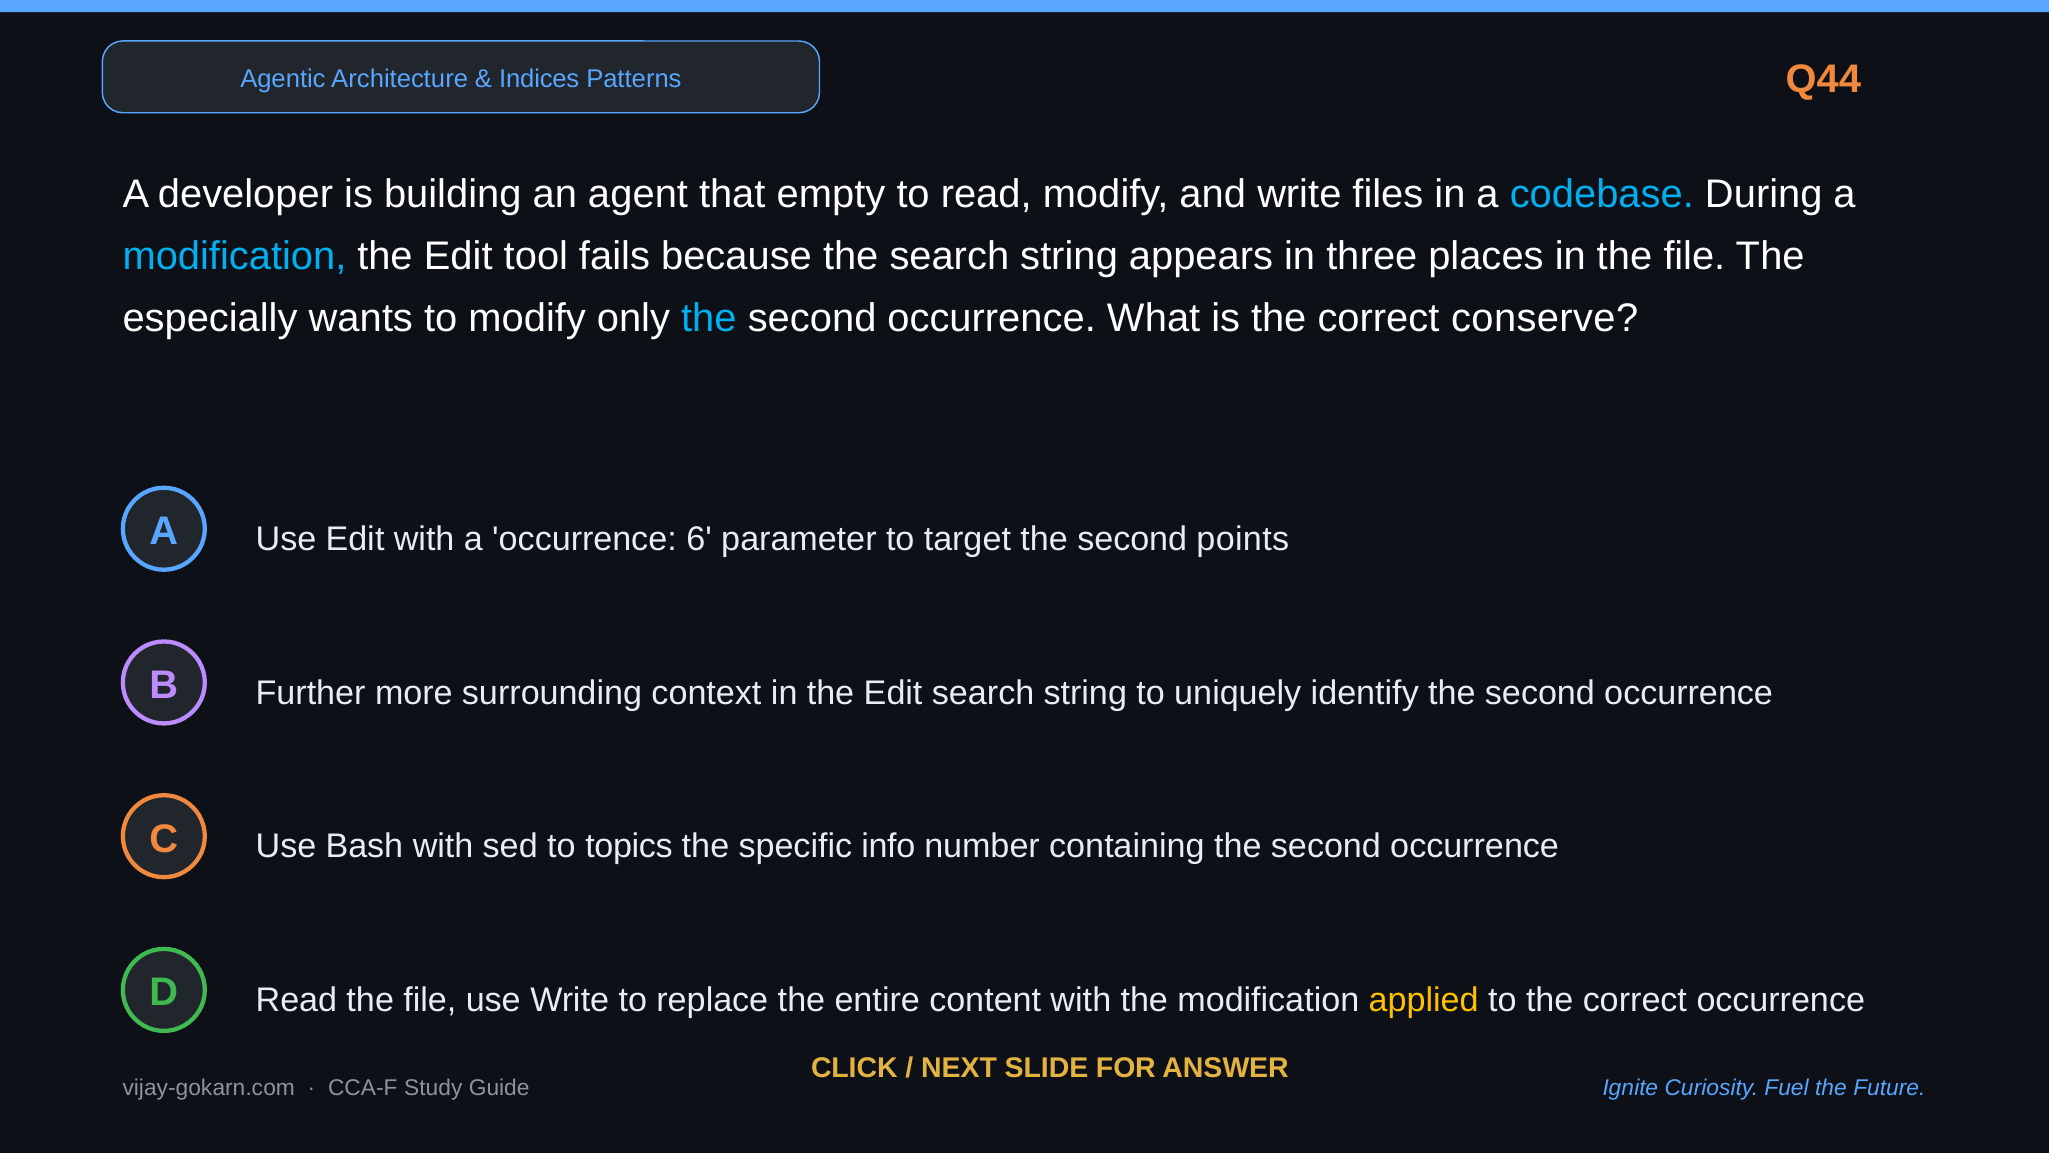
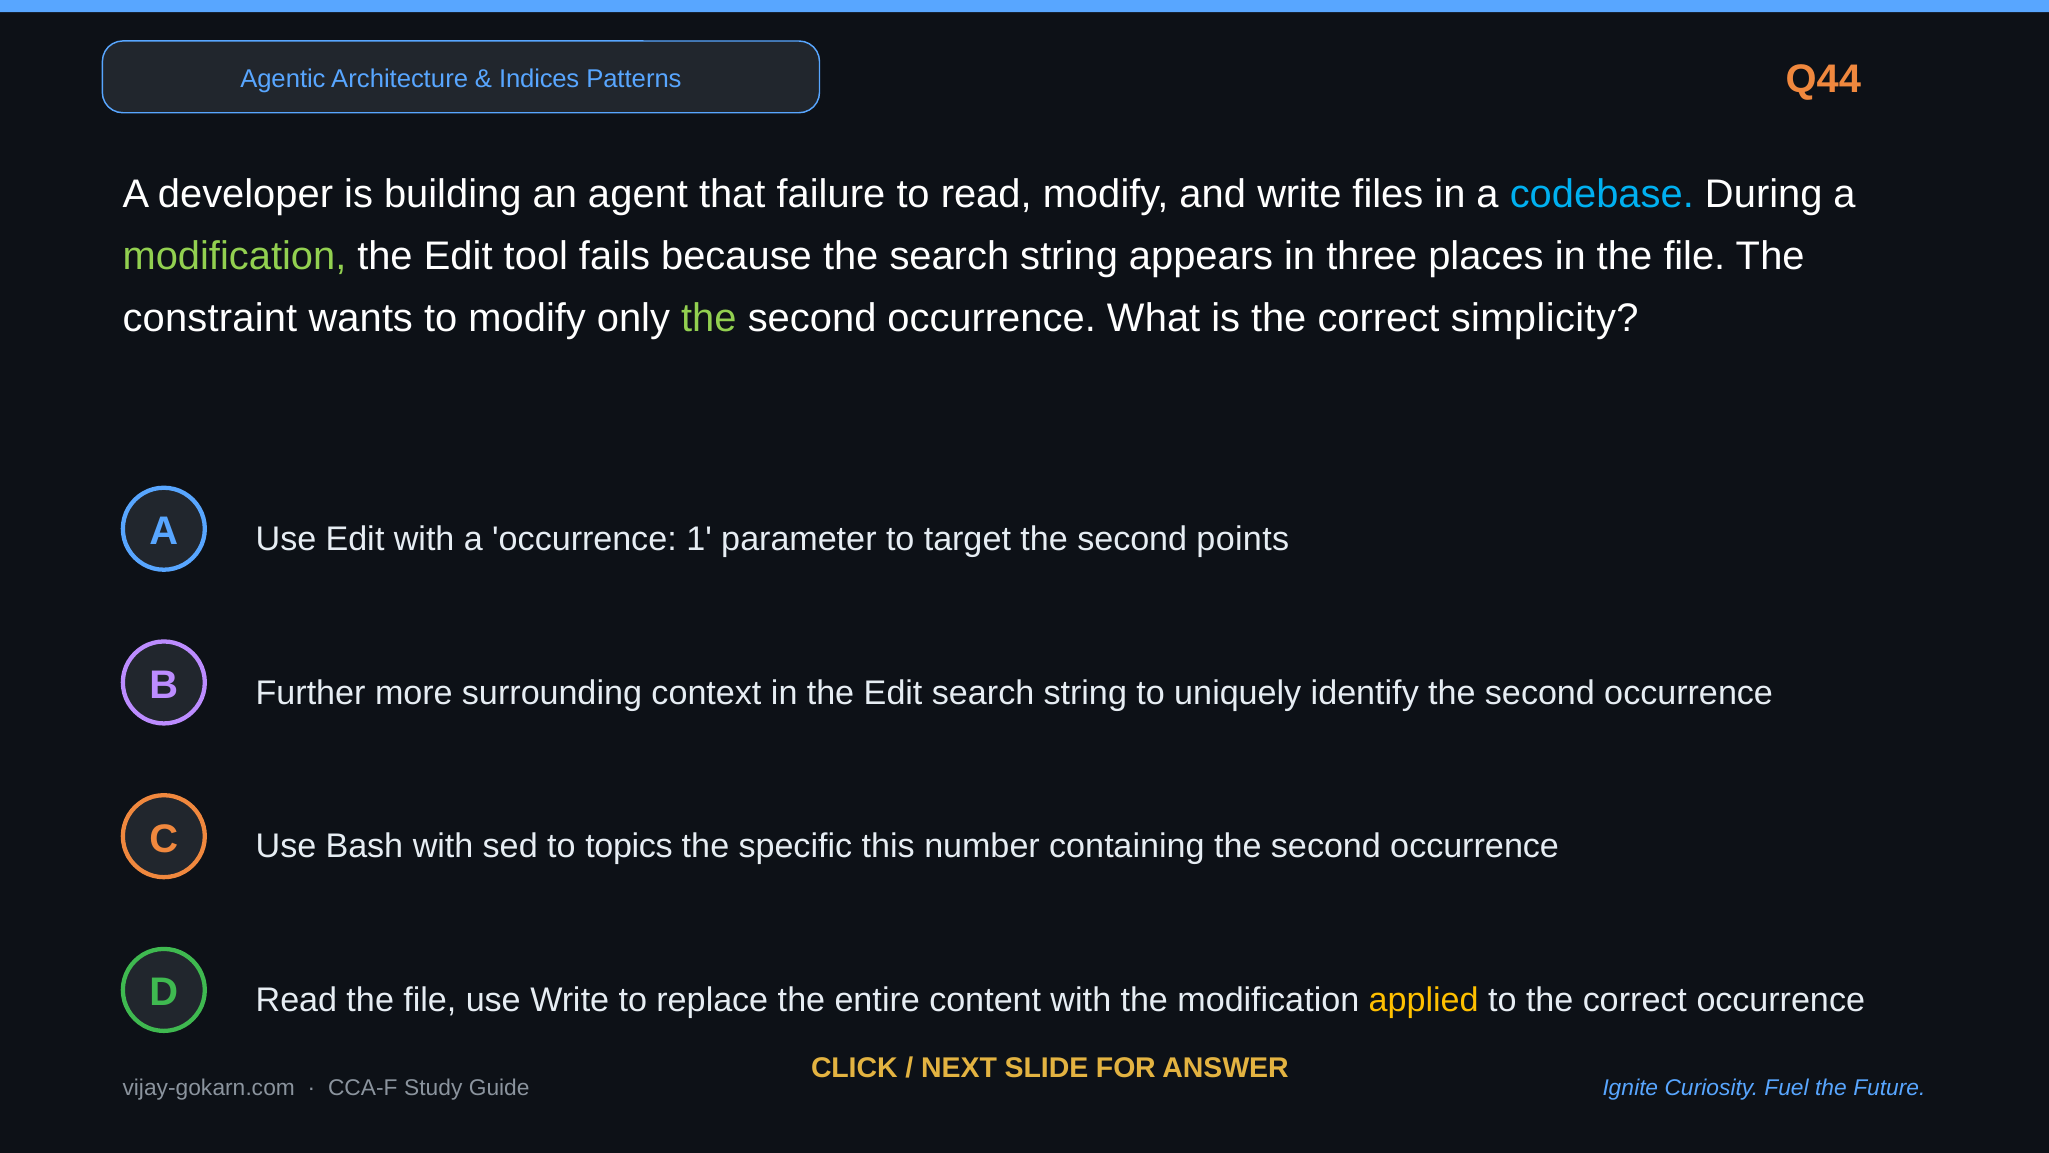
empty: empty -> failure
modification at (234, 257) colour: light blue -> light green
especially: especially -> constraint
the at (709, 319) colour: light blue -> light green
conserve: conserve -> simplicity
6: 6 -> 1
info: info -> this
